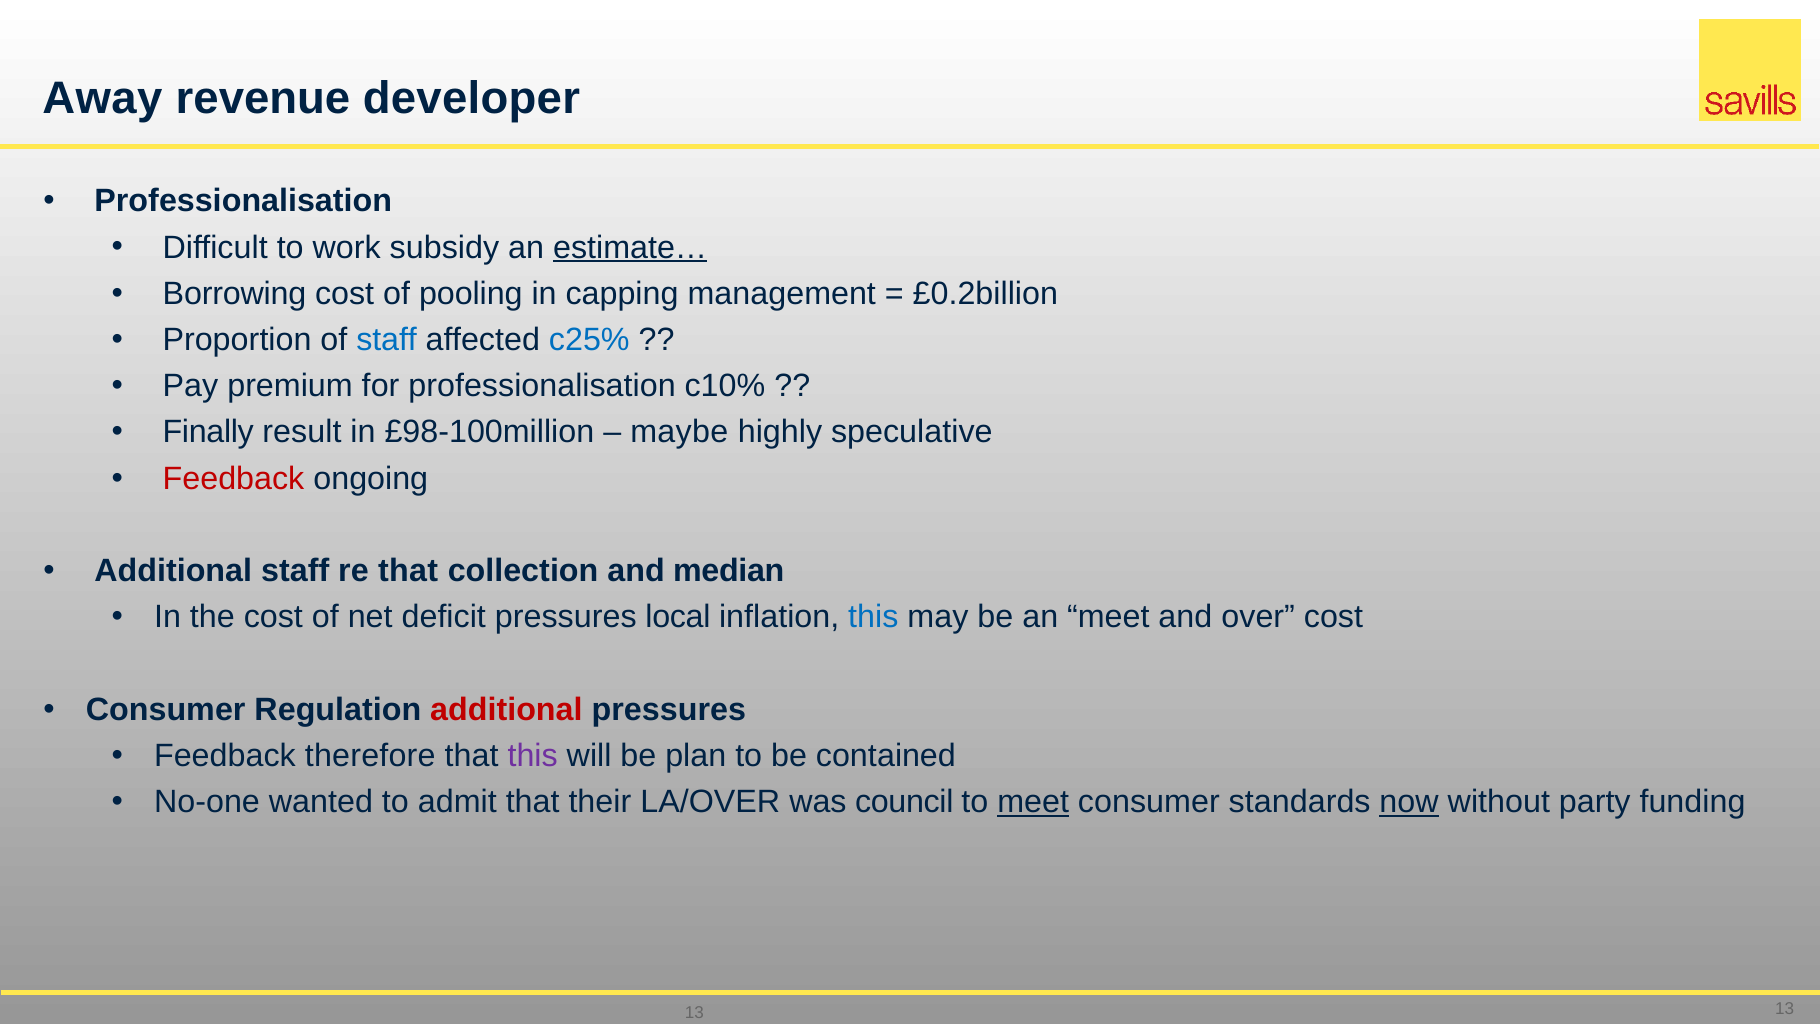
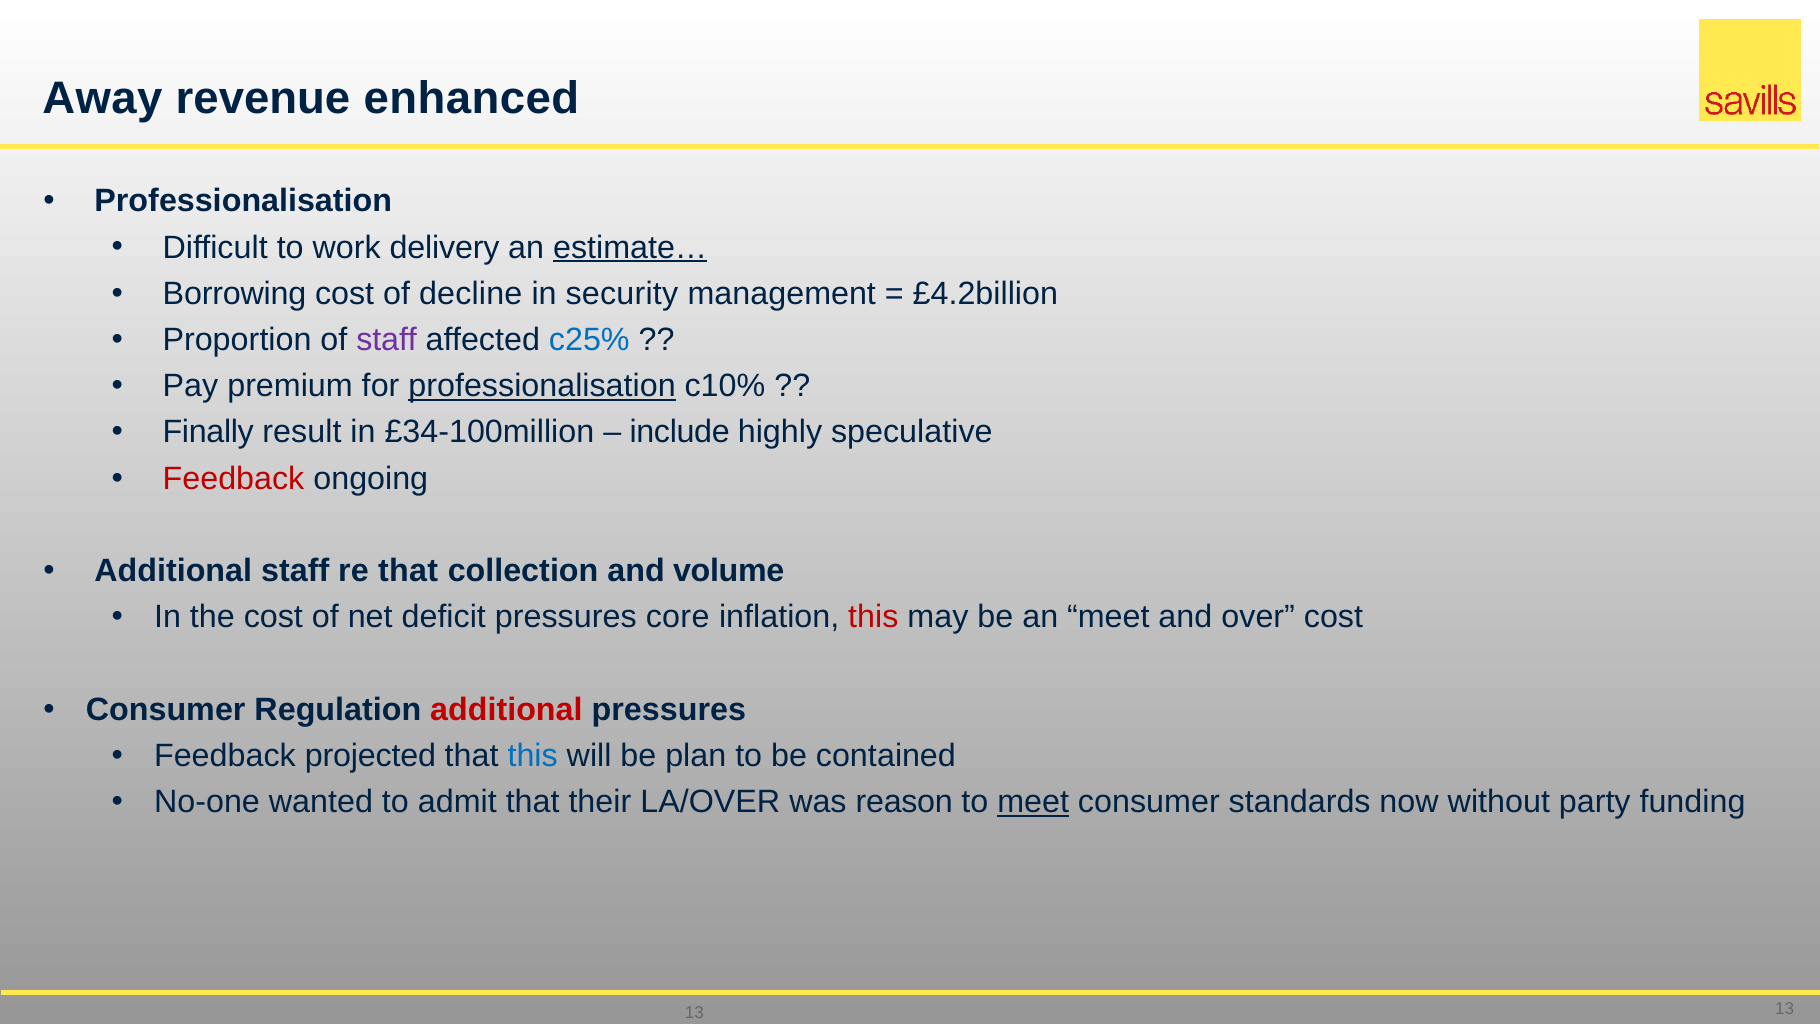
developer: developer -> enhanced
subsidy: subsidy -> delivery
pooling: pooling -> decline
capping: capping -> security
£0.2billion: £0.2billion -> £4.2billion
staff at (387, 340) colour: blue -> purple
professionalisation at (542, 386) underline: none -> present
£98-100million: £98-100million -> £34-100million
maybe: maybe -> include
median: median -> volume
local: local -> core
this at (873, 617) colour: blue -> red
therefore: therefore -> projected
this at (533, 756) colour: purple -> blue
council: council -> reason
now underline: present -> none
